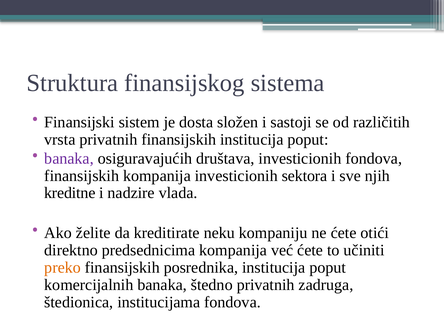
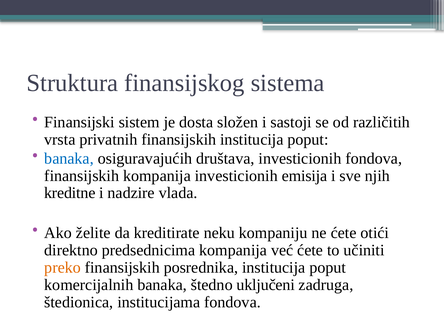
banaka at (69, 158) colour: purple -> blue
sektora: sektora -> emisija
štedno privatnih: privatnih -> uključeni
